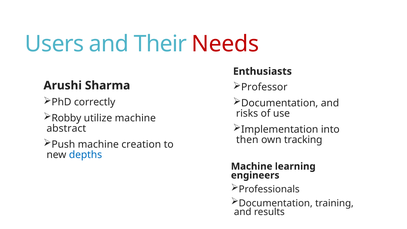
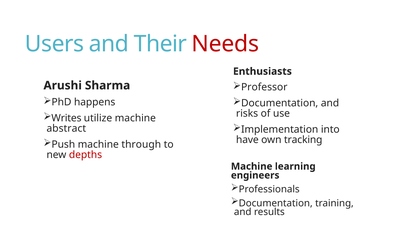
correctly: correctly -> happens
Robby: Robby -> Writes
then: then -> have
creation: creation -> through
depths colour: blue -> red
